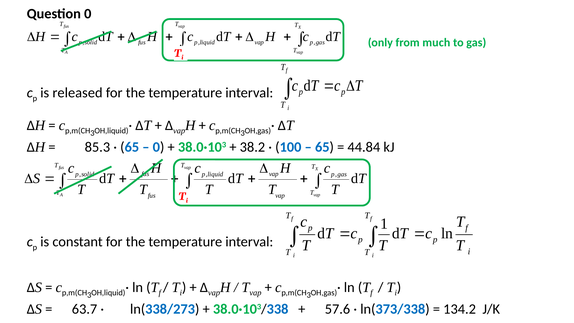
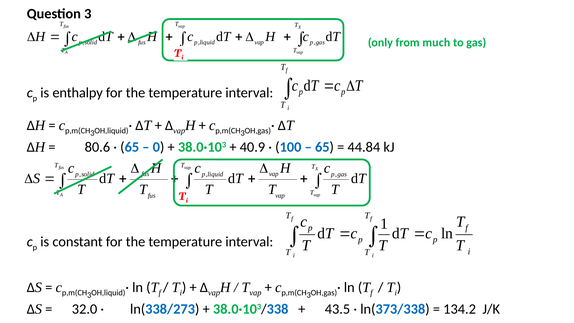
Question 0: 0 -> 3
released: released -> enthalpy
85.3: 85.3 -> 80.6
38.2: 38.2 -> 40.9
63.7: 63.7 -> 32.0
57.6: 57.6 -> 43.5
